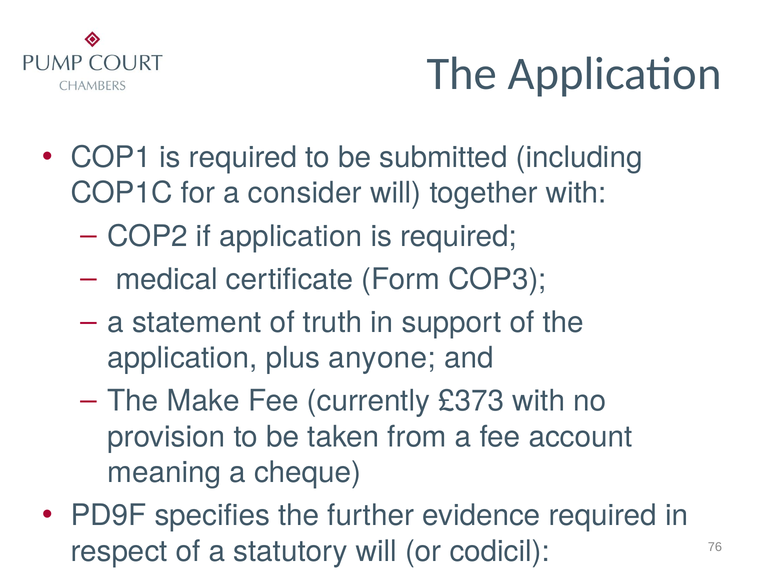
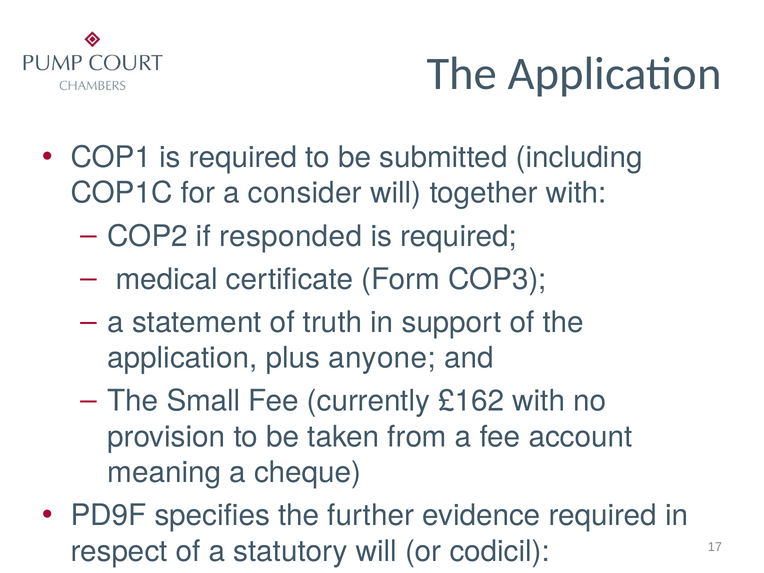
if application: application -> responded
Make: Make -> Small
£373: £373 -> £162
76: 76 -> 17
